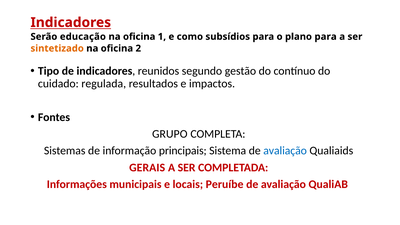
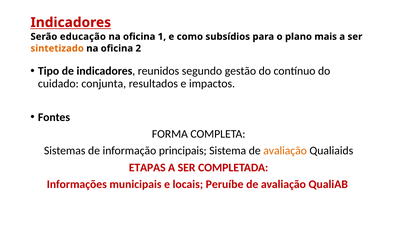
plano para: para -> mais
regulada: regulada -> conjunta
GRUPO: GRUPO -> FORMA
avaliação at (285, 151) colour: blue -> orange
GERAIS: GERAIS -> ETAPAS
